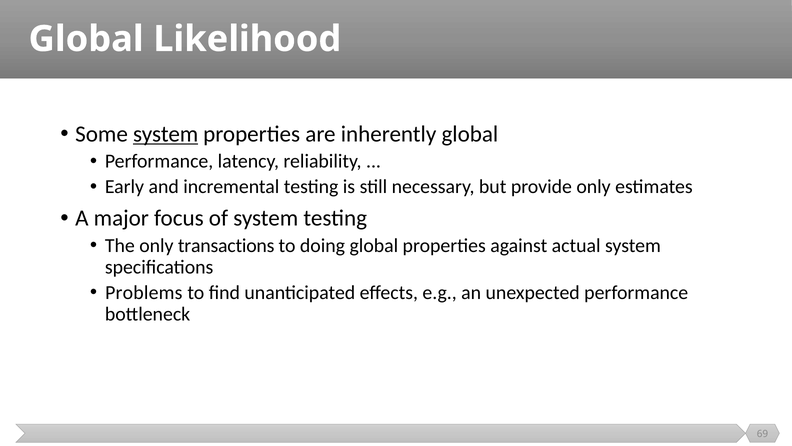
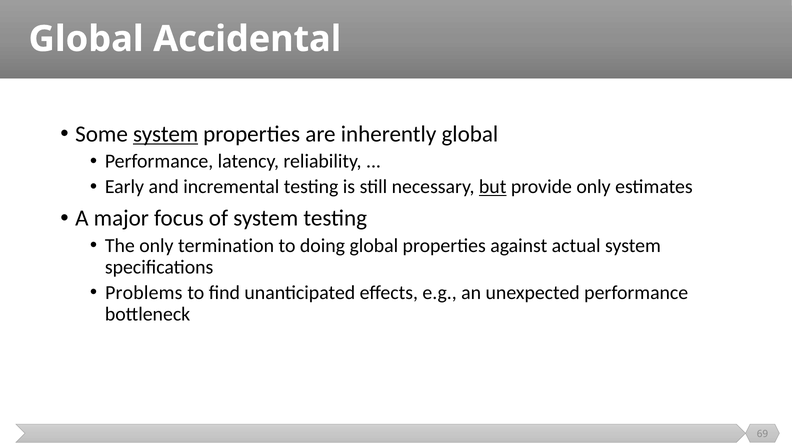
Likelihood: Likelihood -> Accidental
but underline: none -> present
transactions: transactions -> termination
